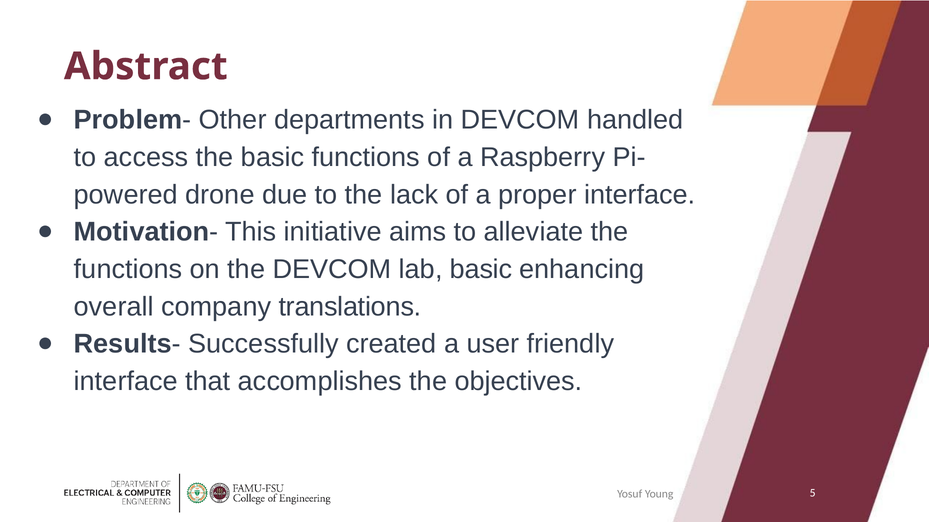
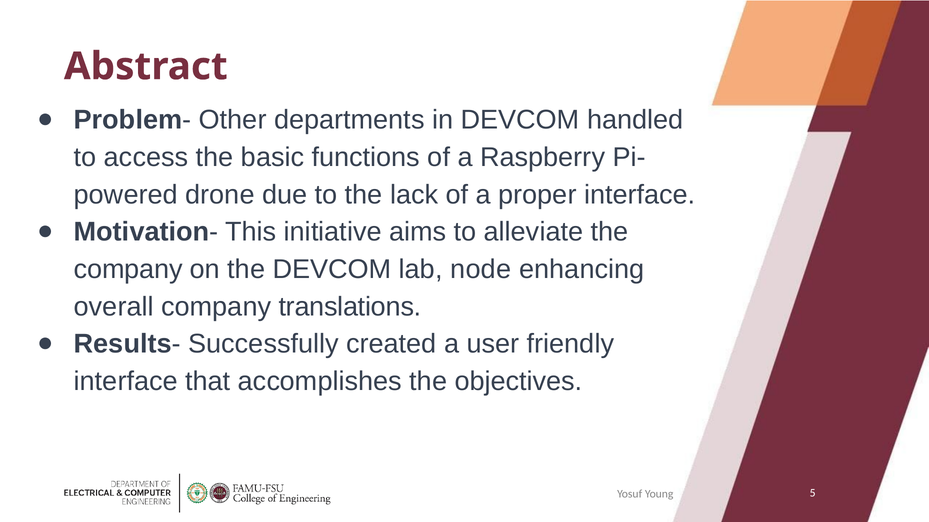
functions at (128, 270): functions -> company
lab basic: basic -> node
